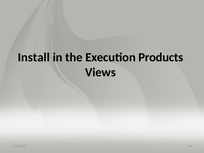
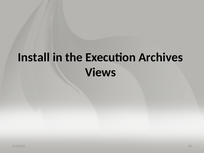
Products: Products -> Archives
